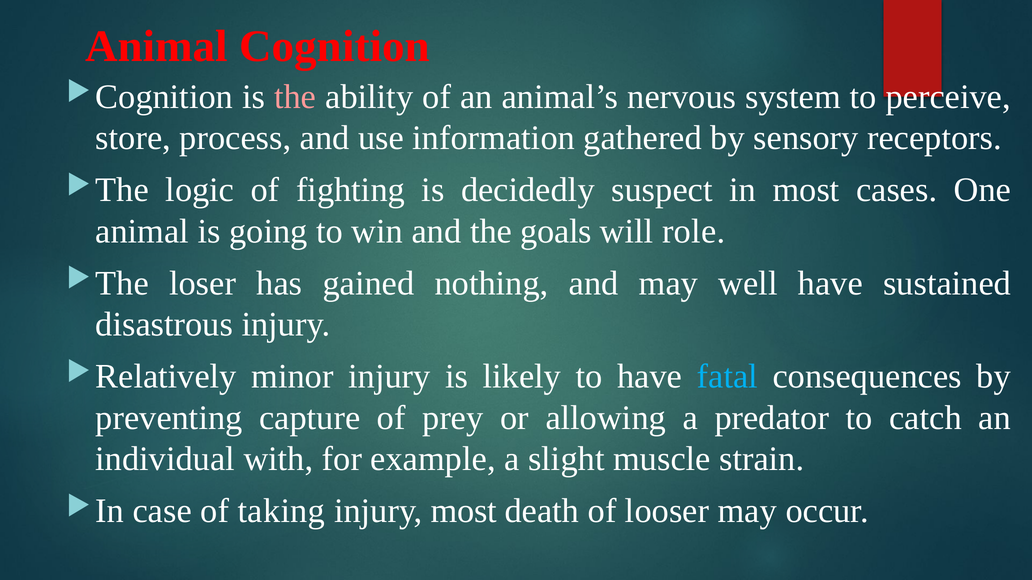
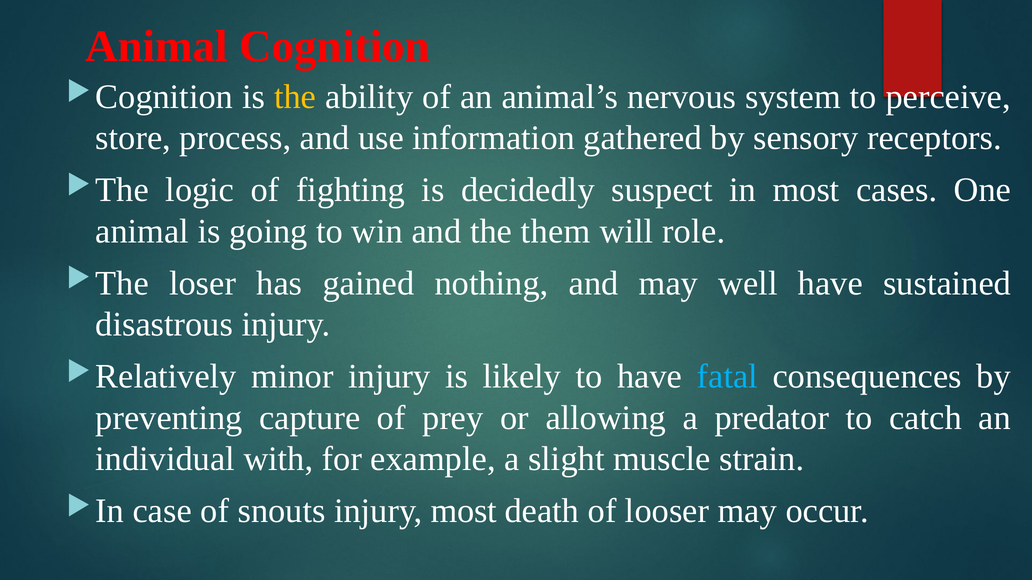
the at (295, 97) colour: pink -> yellow
goals: goals -> them
taking: taking -> snouts
